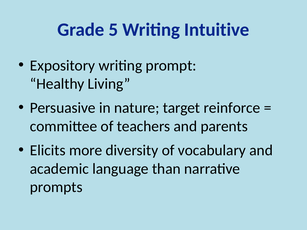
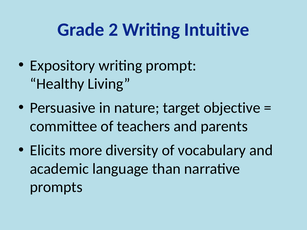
5: 5 -> 2
reinforce: reinforce -> objective
